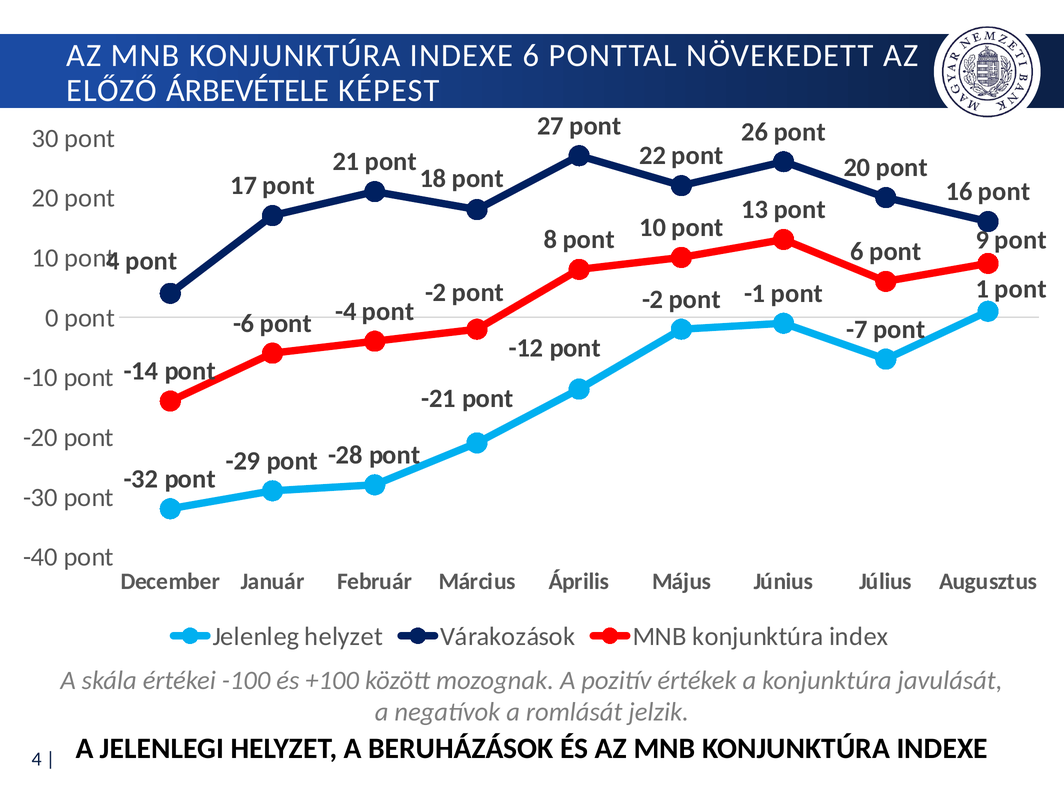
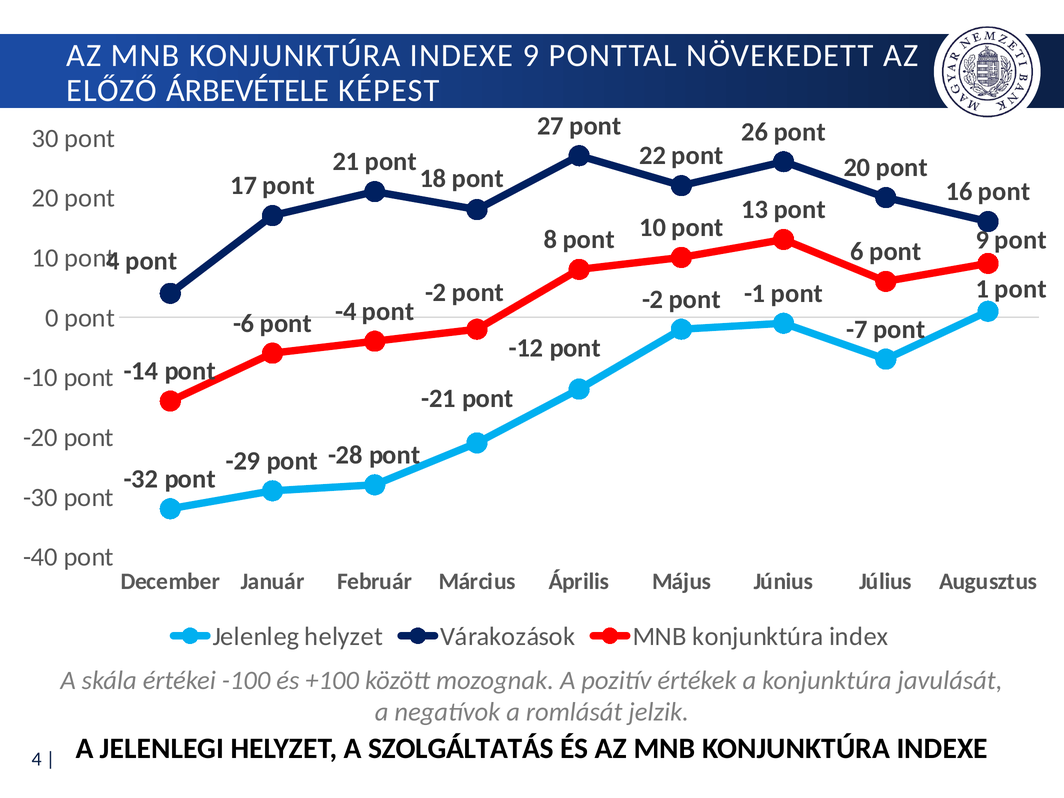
INDEXE 6: 6 -> 9
BERUHÁZÁSOK: BERUHÁZÁSOK -> SZOLGÁLTATÁS
